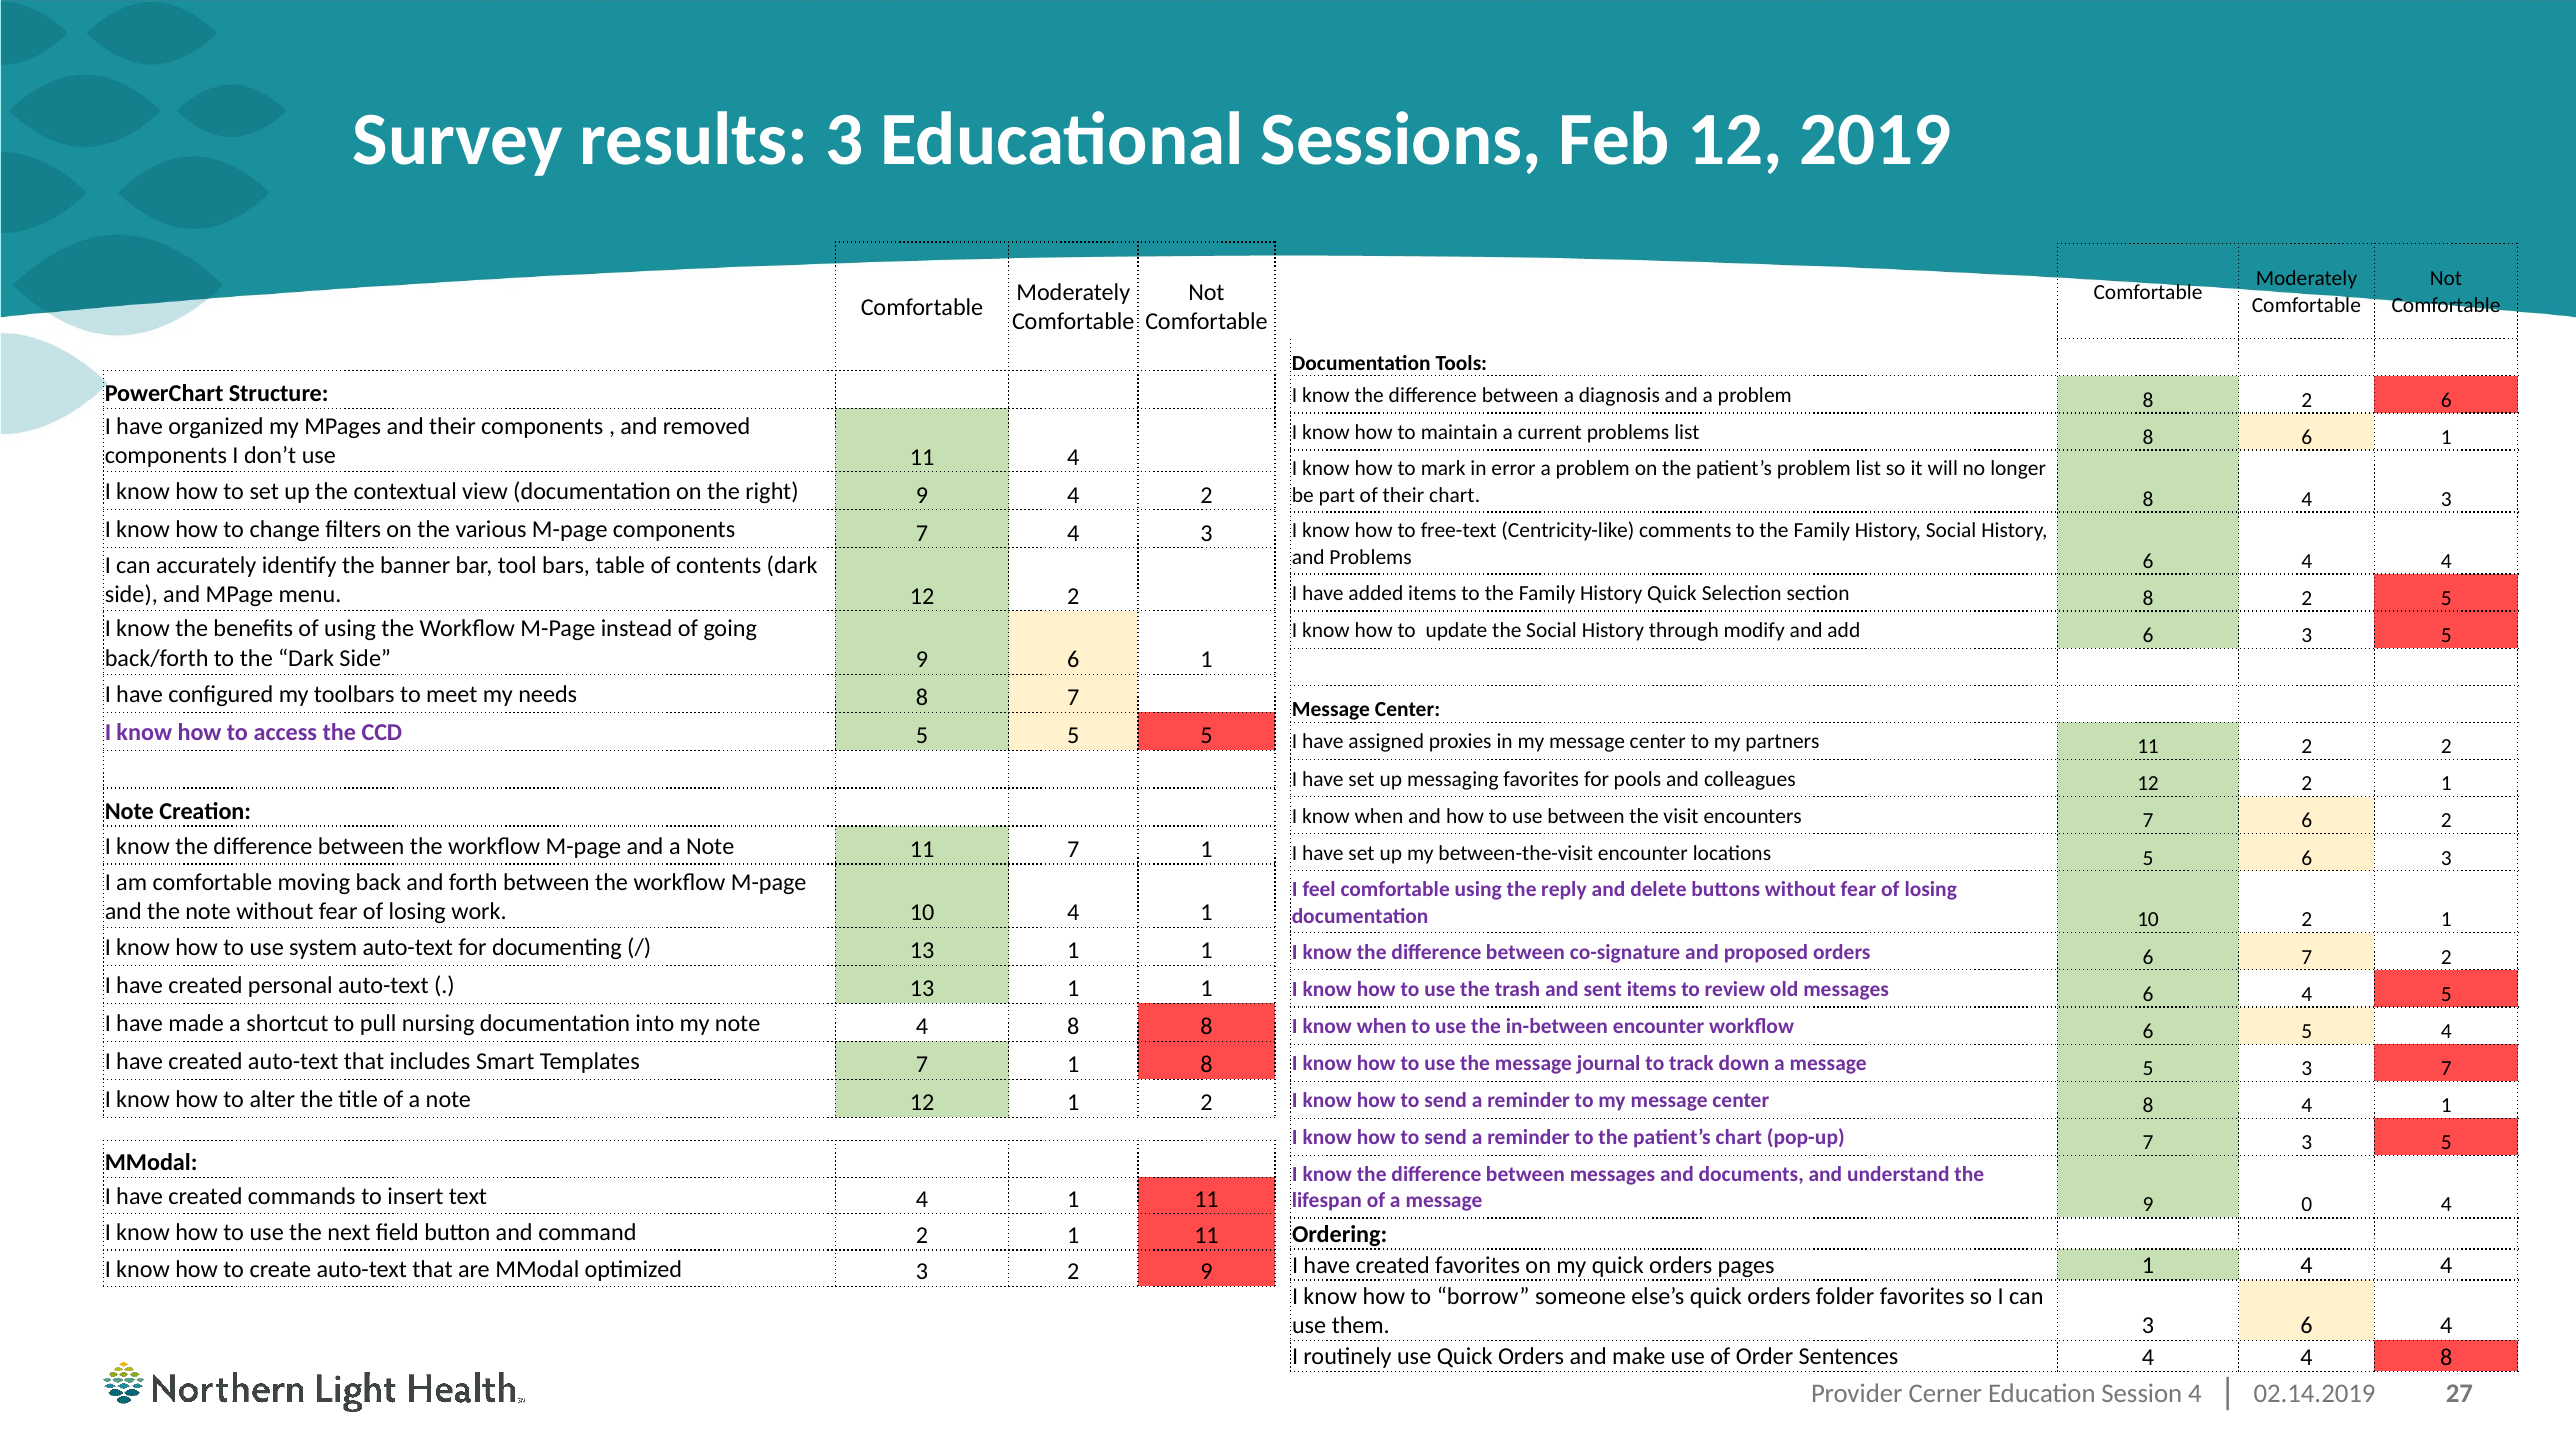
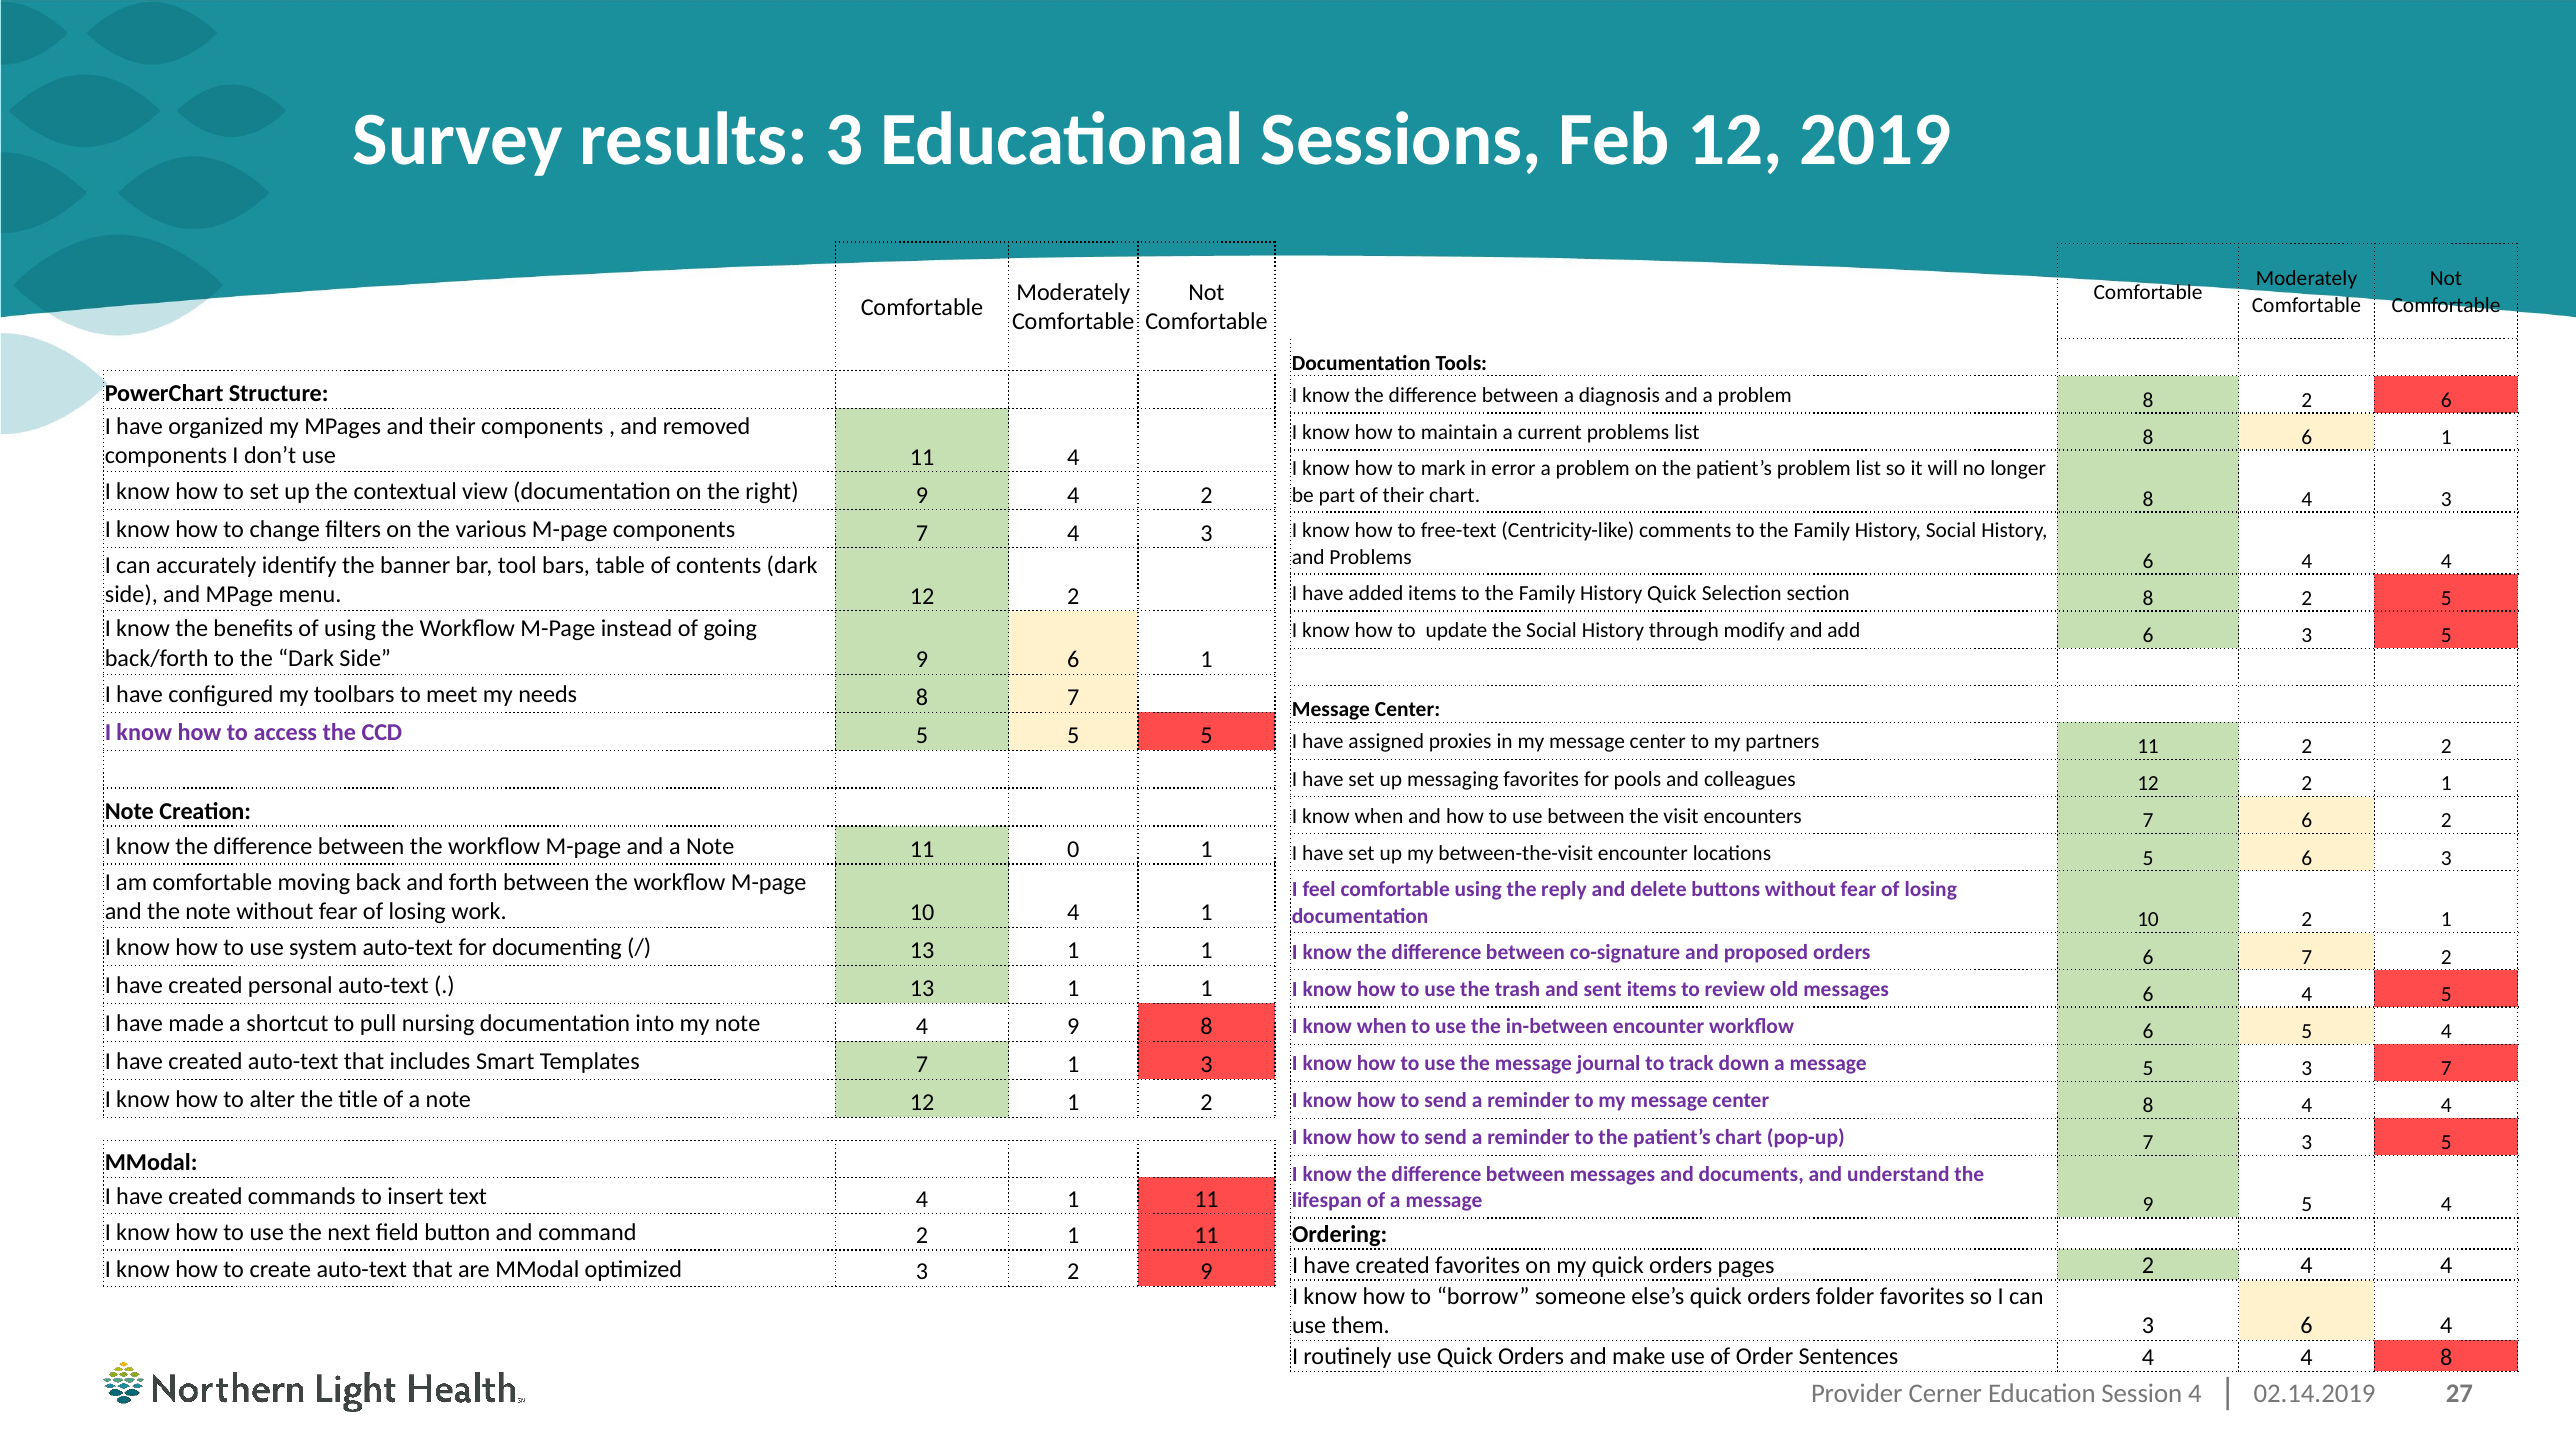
11 7: 7 -> 0
note 4 8: 8 -> 9
1 8: 8 -> 3
8 4 1: 1 -> 4
9 0: 0 -> 5
pages 1: 1 -> 2
